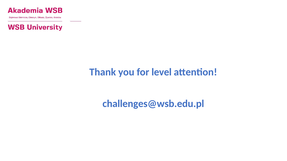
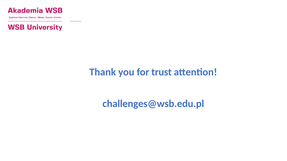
level: level -> trust
